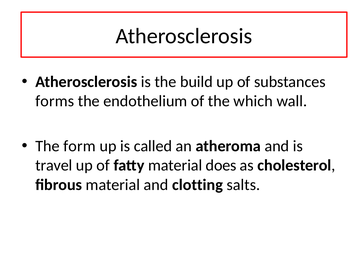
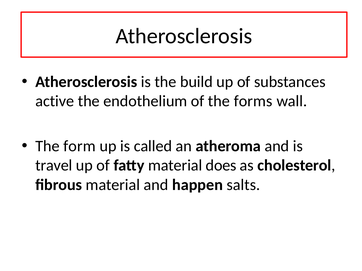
forms: forms -> active
which: which -> forms
clotting: clotting -> happen
